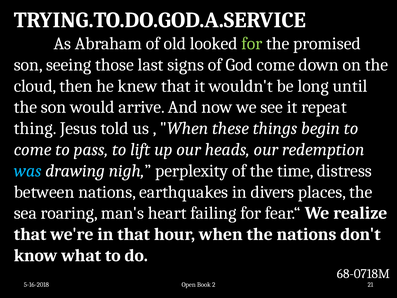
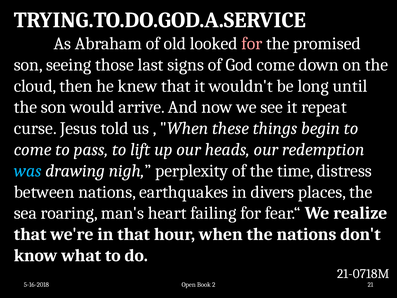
for at (252, 44) colour: light green -> pink
thing: thing -> curse
68-0718M: 68-0718M -> 21-0718M
